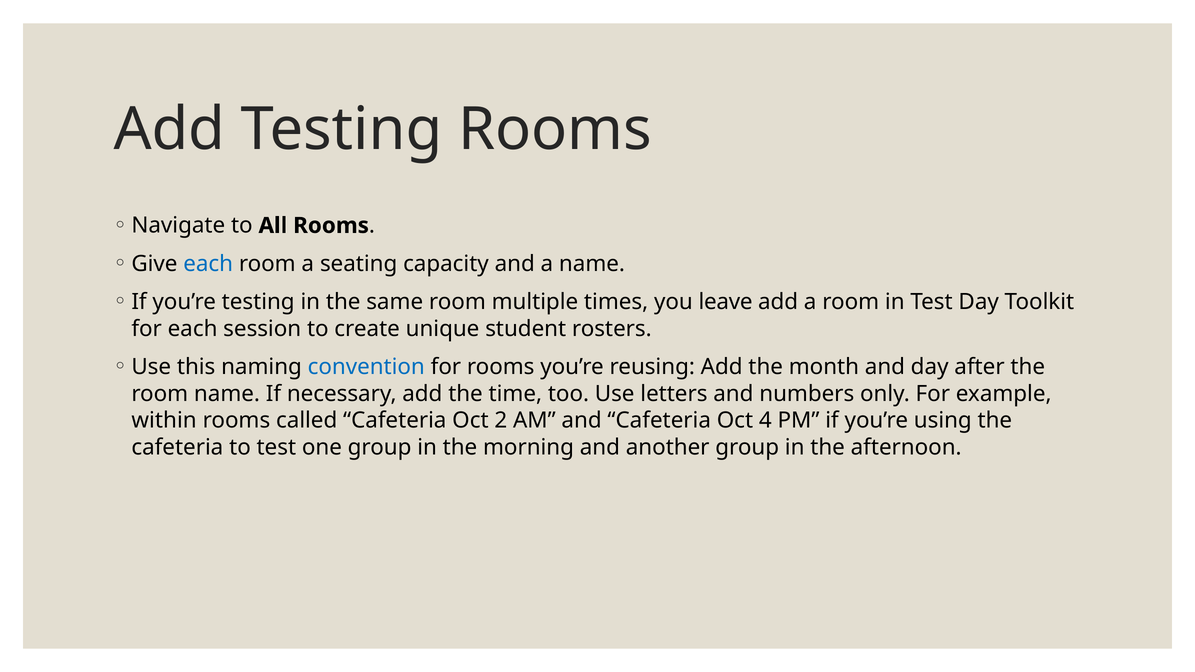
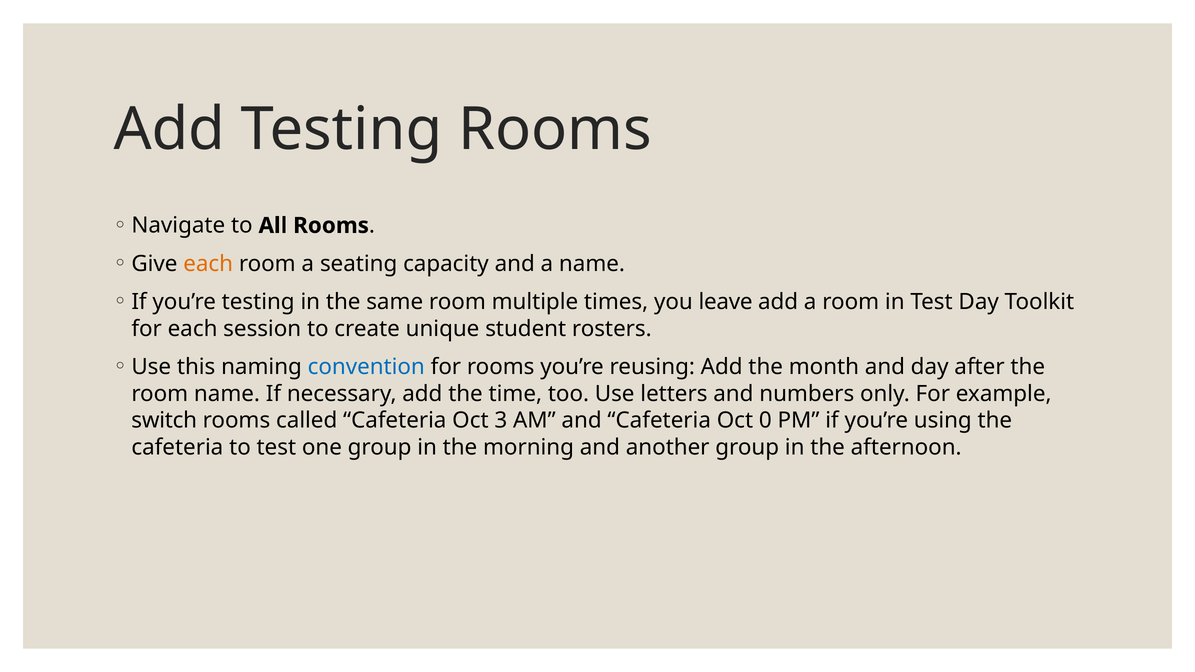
each at (208, 264) colour: blue -> orange
within: within -> switch
2: 2 -> 3
4: 4 -> 0
